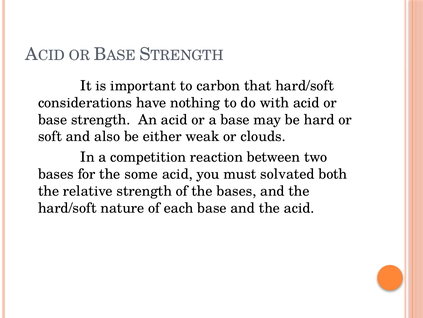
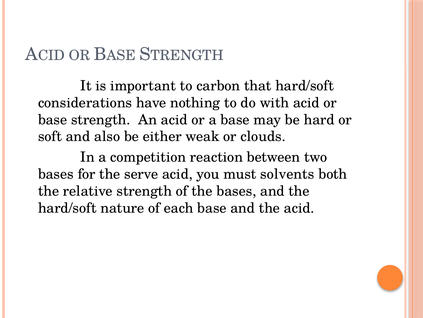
some: some -> serve
solvated: solvated -> solvents
